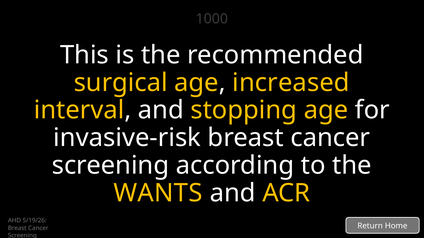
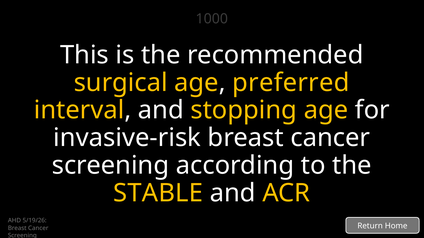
increased: increased -> preferred
WANTS: WANTS -> STABLE
